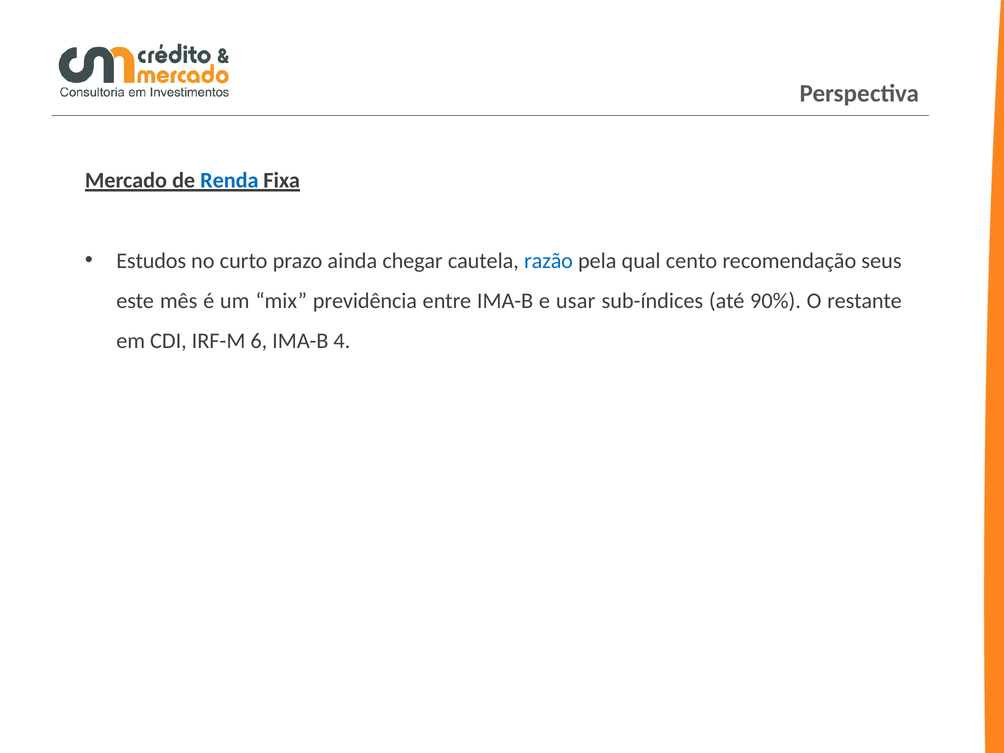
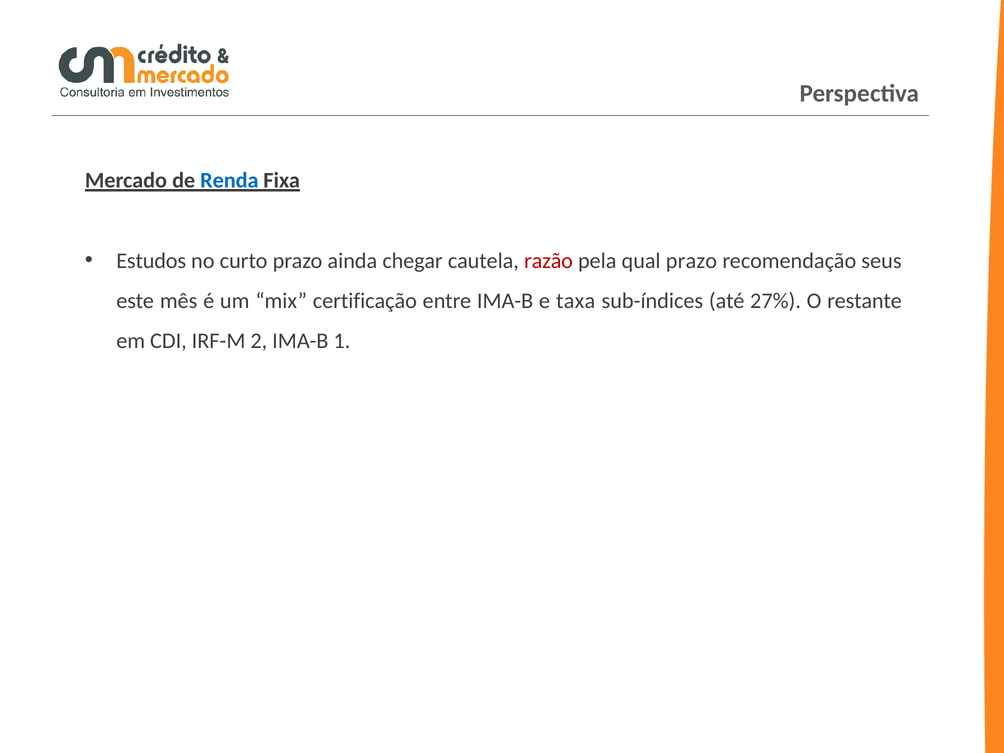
razão colour: blue -> red
qual cento: cento -> prazo
previdência: previdência -> certificação
usar: usar -> taxa
90%: 90% -> 27%
6: 6 -> 2
4: 4 -> 1
